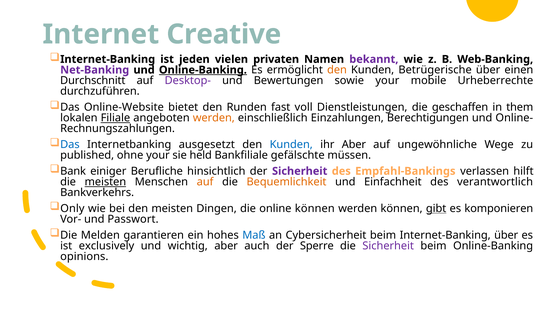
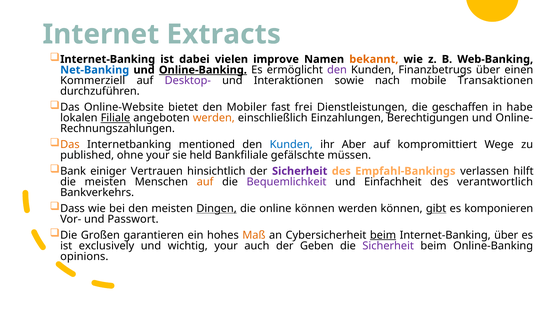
Creative: Creative -> Extracts
jeden: jeden -> dabei
privaten: privaten -> improve
bekannt colour: purple -> orange
Net-Banking colour: purple -> blue
den at (337, 70) colour: orange -> purple
Betrügerische: Betrügerische -> Finanzbetrugs
Durchschnitt: Durchschnitt -> Kommerziell
Bewertungen: Bewertungen -> Interaktionen
sowie your: your -> nach
Urheberrechte: Urheberrechte -> Transaktionen
Runden: Runden -> Mobiler
voll: voll -> frei
them: them -> habe
Das at (70, 145) colour: blue -> orange
ausgesetzt: ausgesetzt -> mentioned
ungewöhnliche: ungewöhnliche -> kompromittiert
Berufliche: Berufliche -> Vertrauen
meisten at (105, 182) underline: present -> none
Bequemlichkeit colour: orange -> purple
Only: Only -> Dass
Dingen underline: none -> present
Melden: Melden -> Großen
Maß colour: blue -> orange
beim at (383, 235) underline: none -> present
wichtig aber: aber -> your
Sperre: Sperre -> Geben
